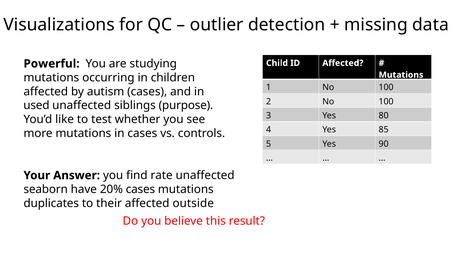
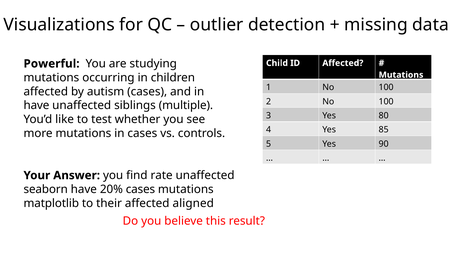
used at (36, 106): used -> have
purpose: purpose -> multiple
duplicates: duplicates -> matplotlib
outside: outside -> aligned
